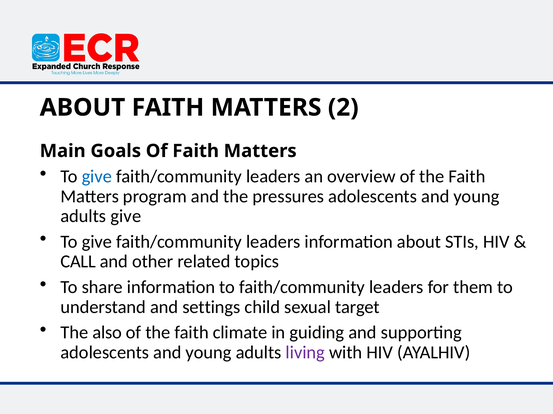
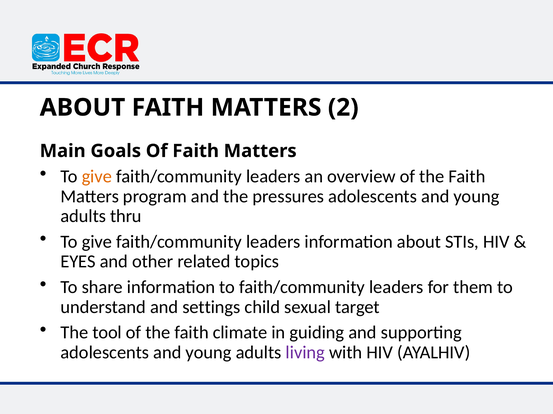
give at (97, 177) colour: blue -> orange
adults give: give -> thru
CALL: CALL -> EYES
also: also -> tool
